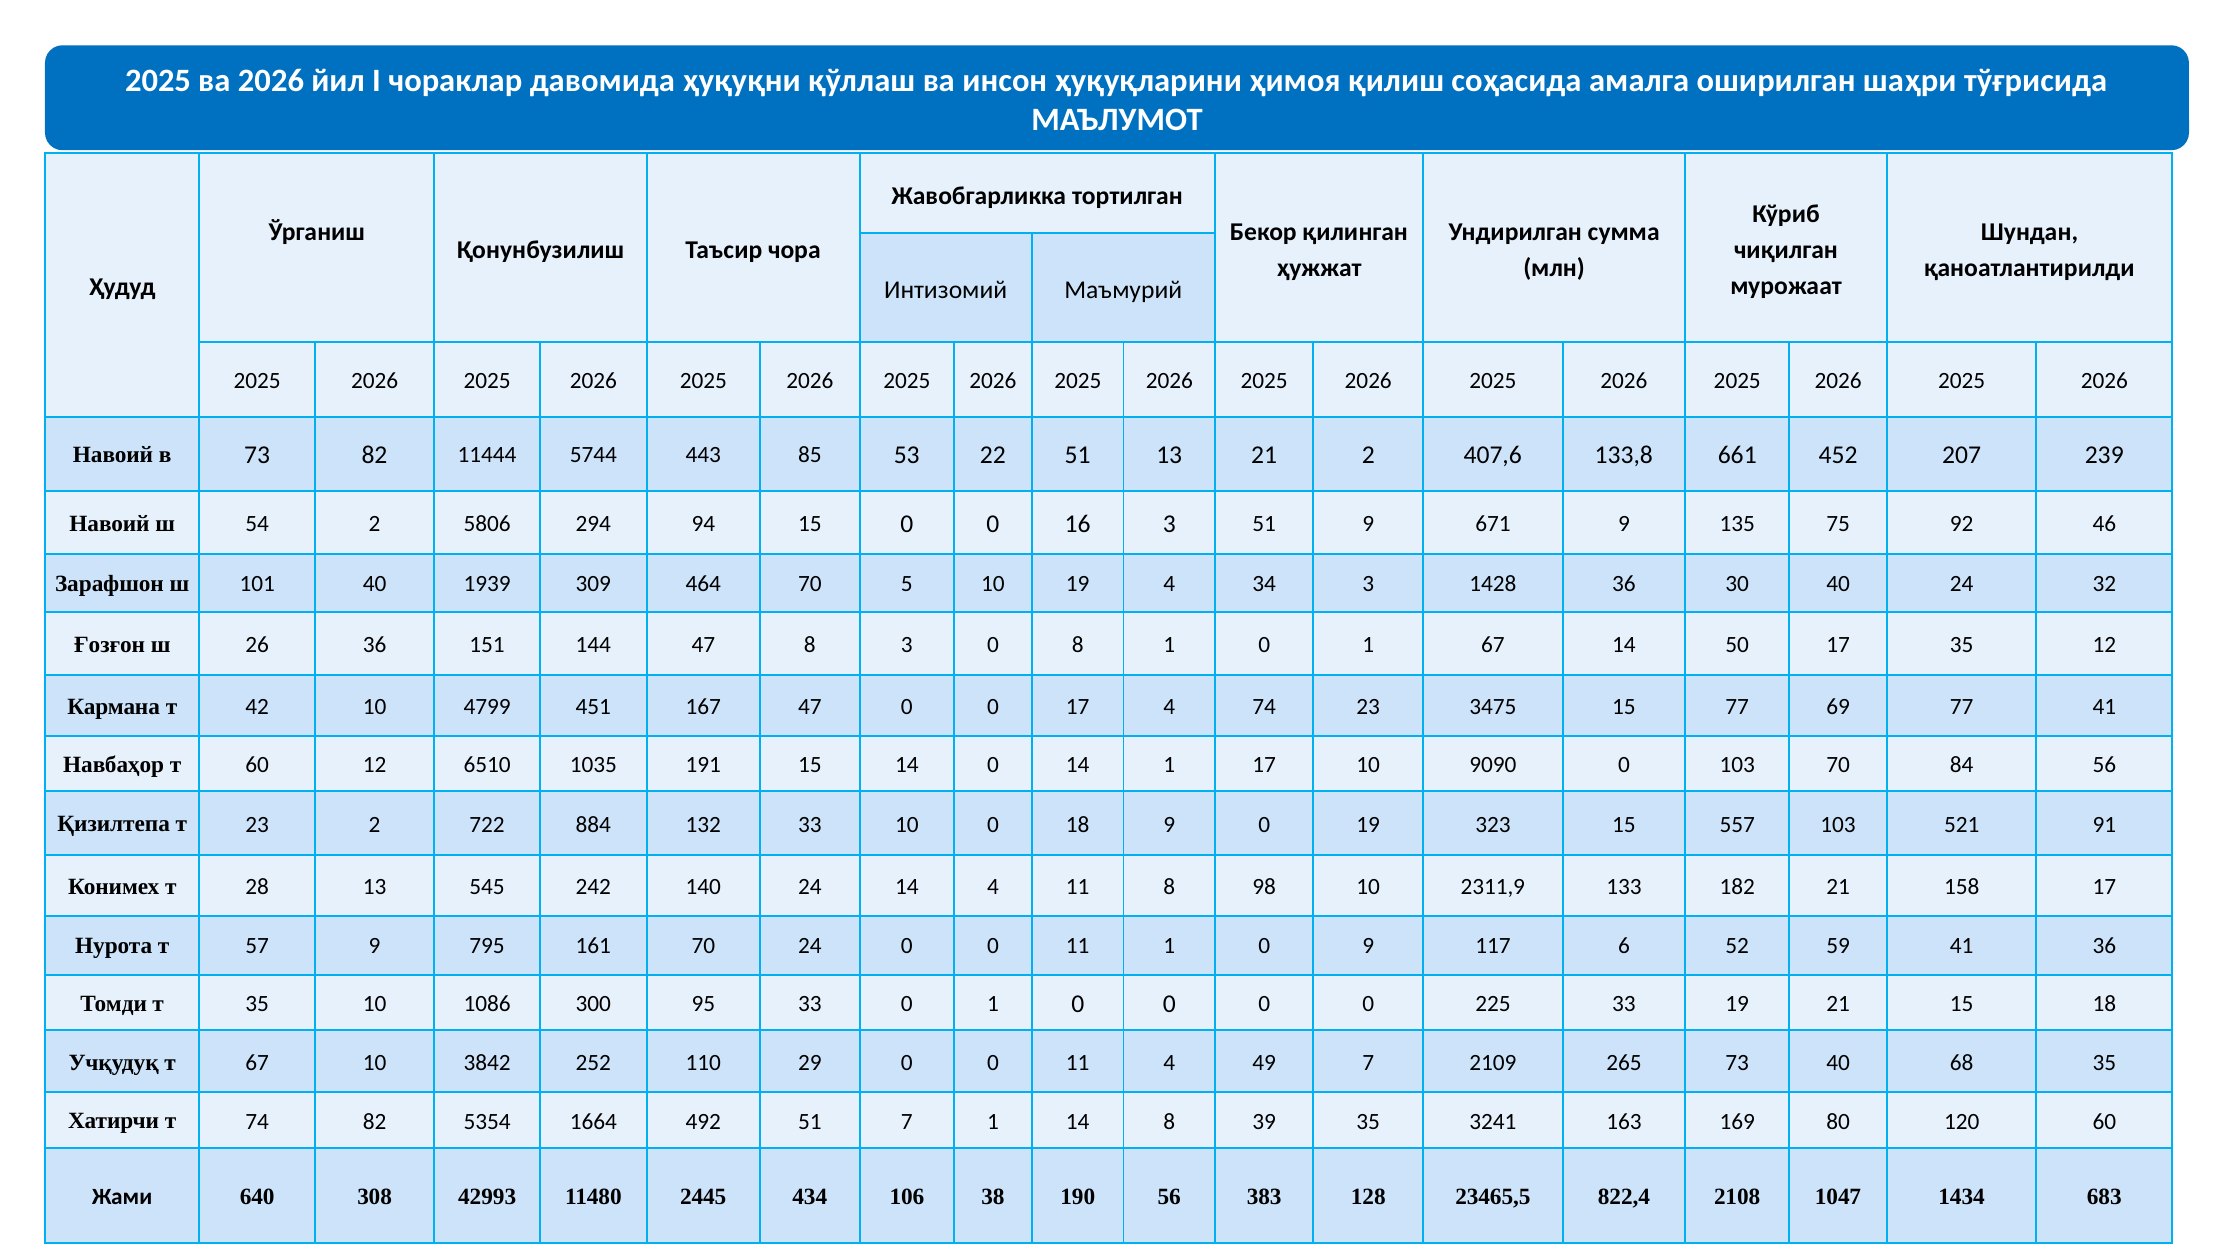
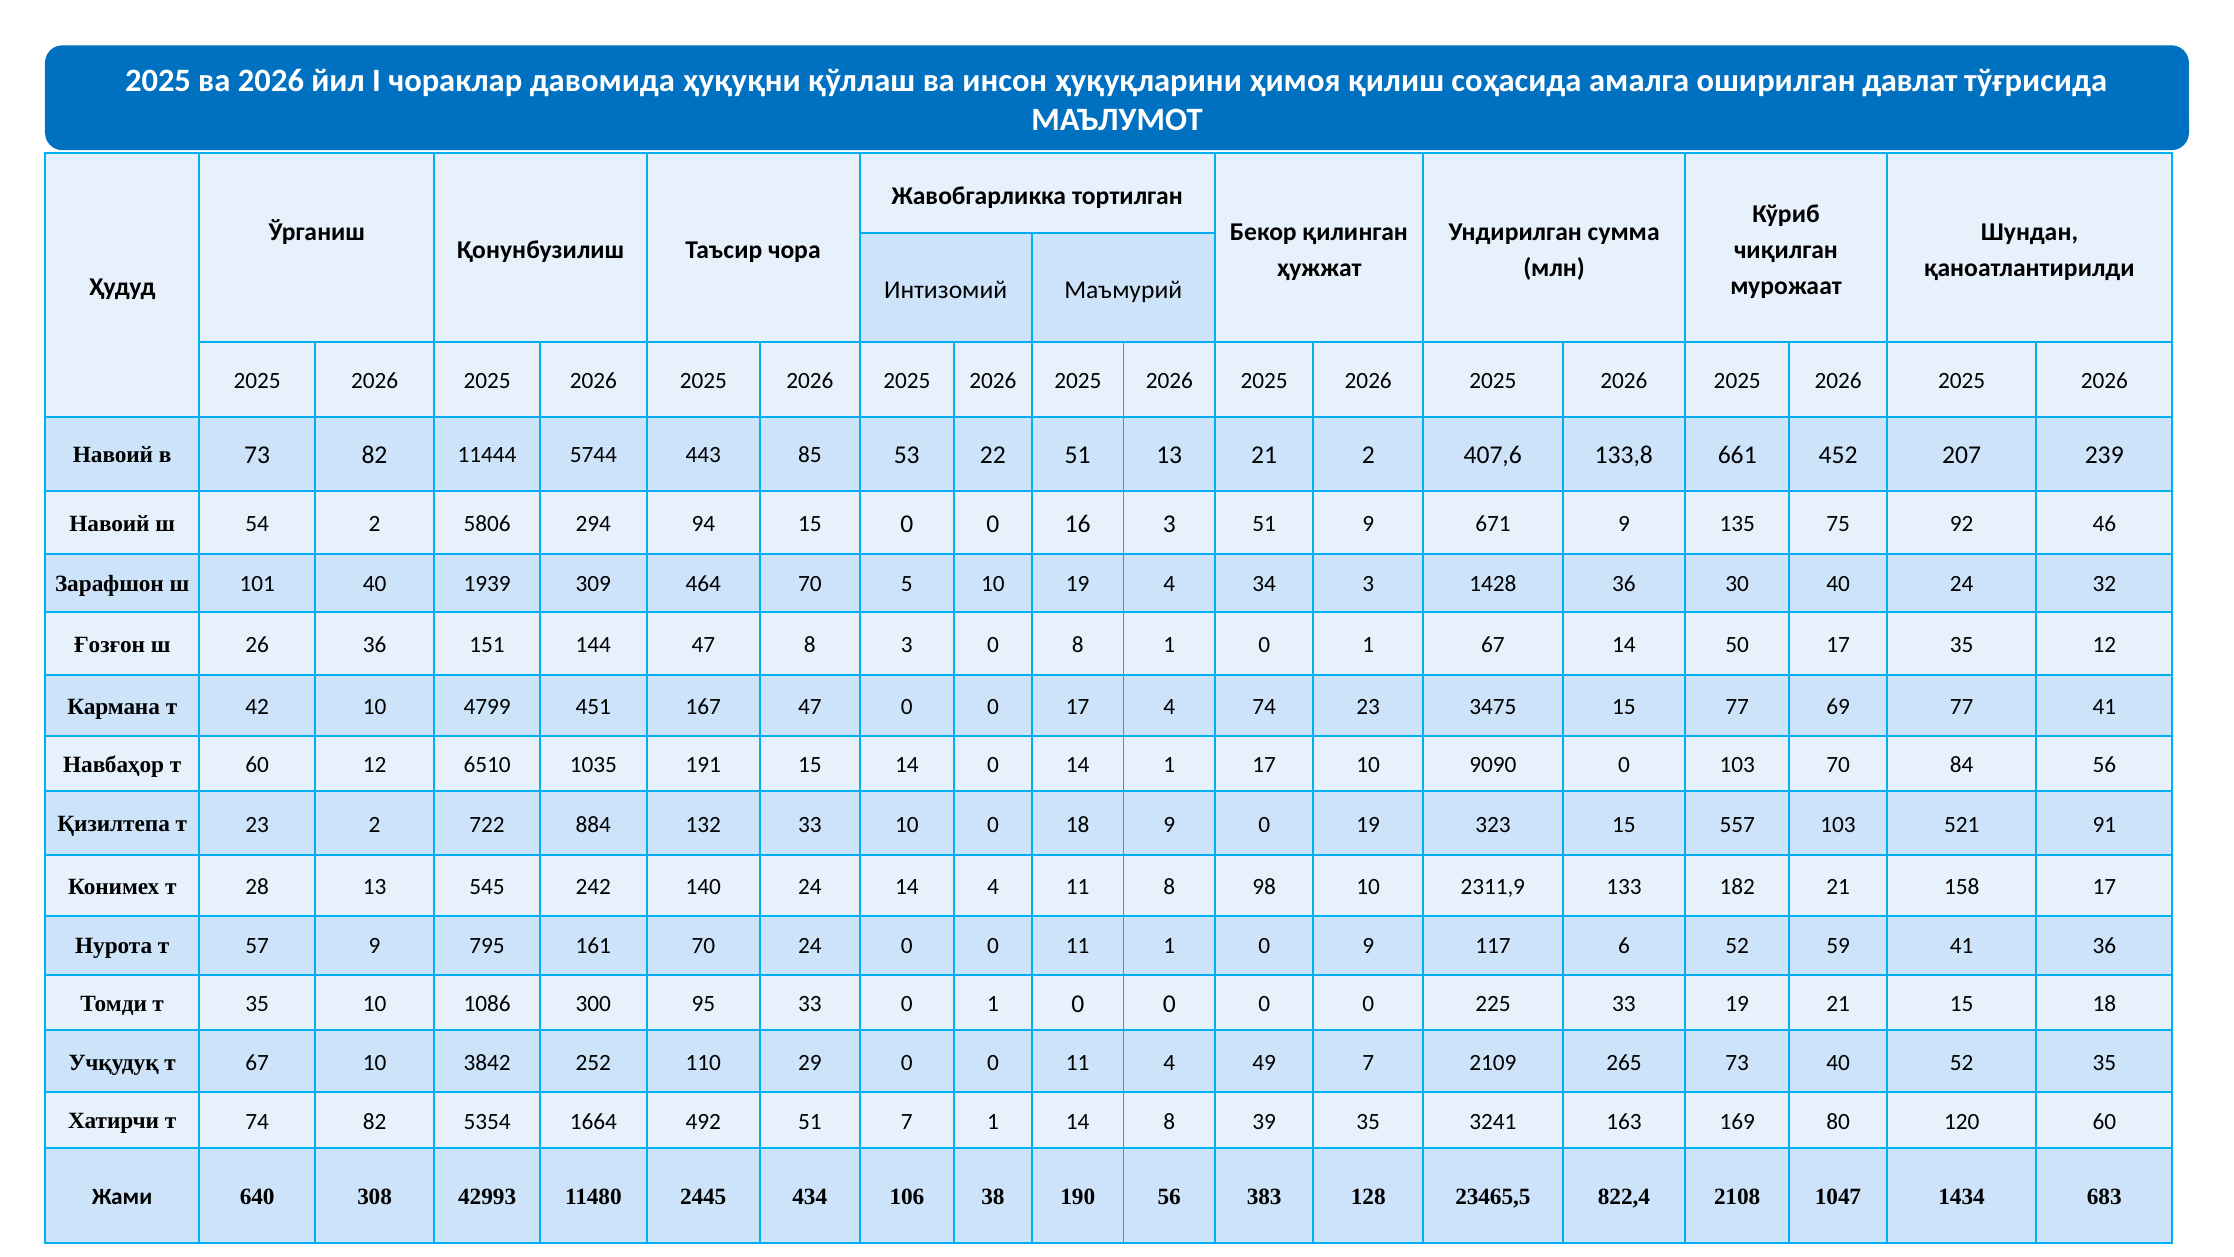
шаҳри: шаҳри -> давлат
40 68: 68 -> 52
